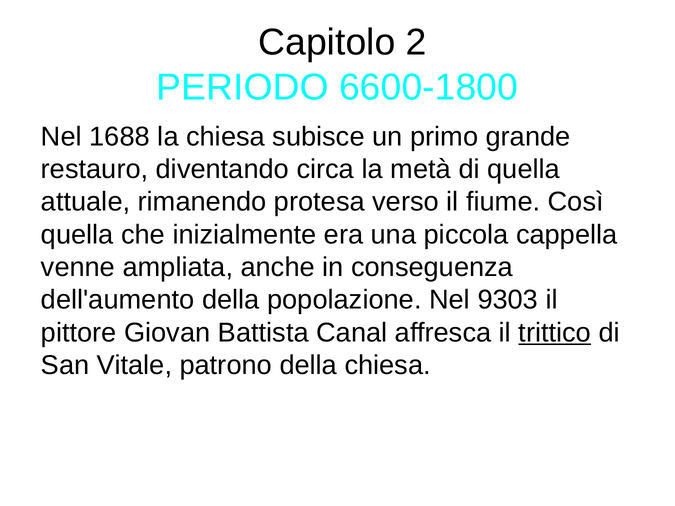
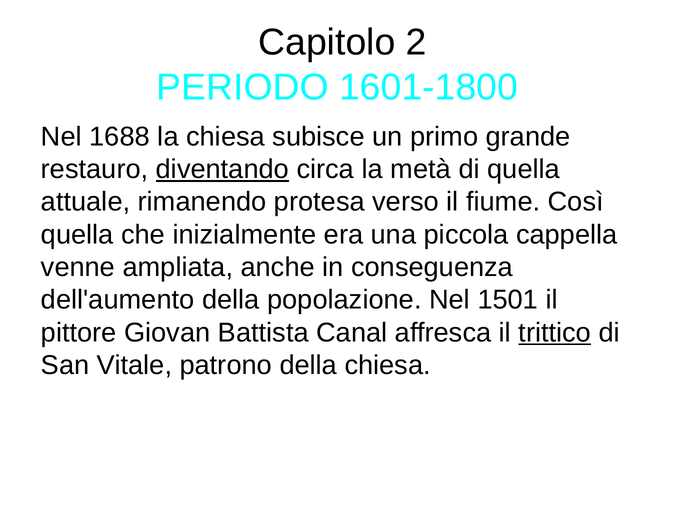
6600-1800: 6600-1800 -> 1601-1800
diventando underline: none -> present
9303: 9303 -> 1501
